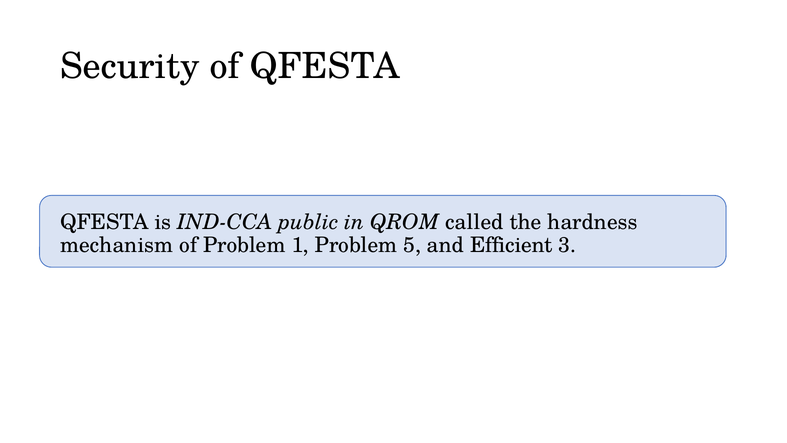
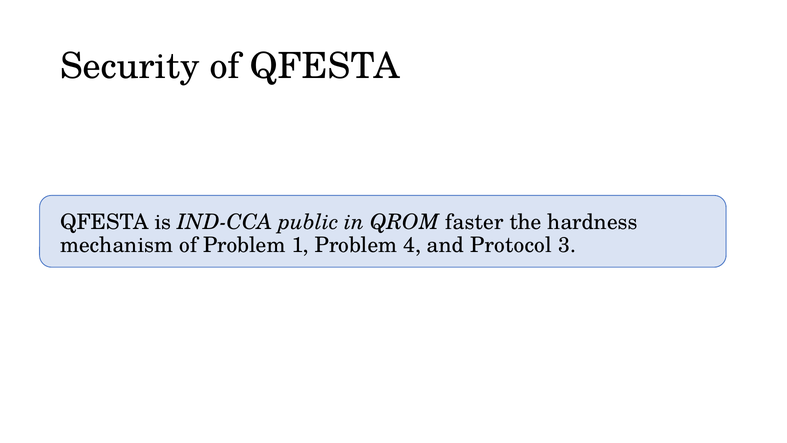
called: called -> faster
5: 5 -> 4
Efficient: Efficient -> Protocol
